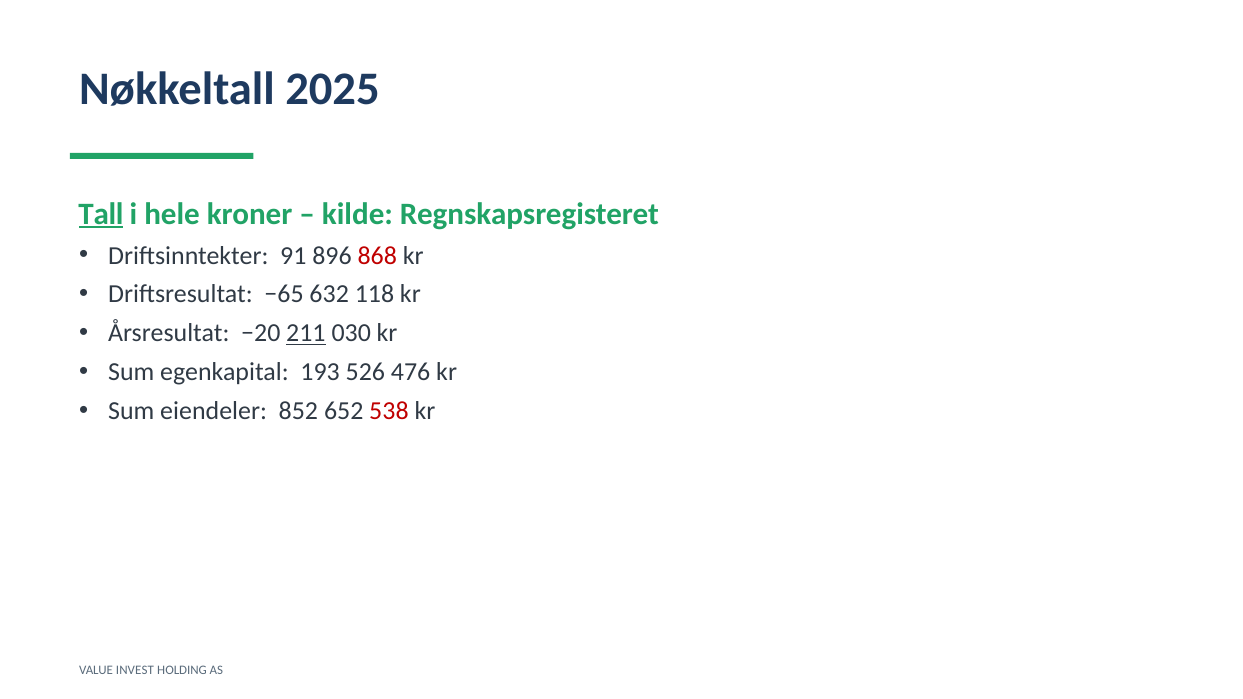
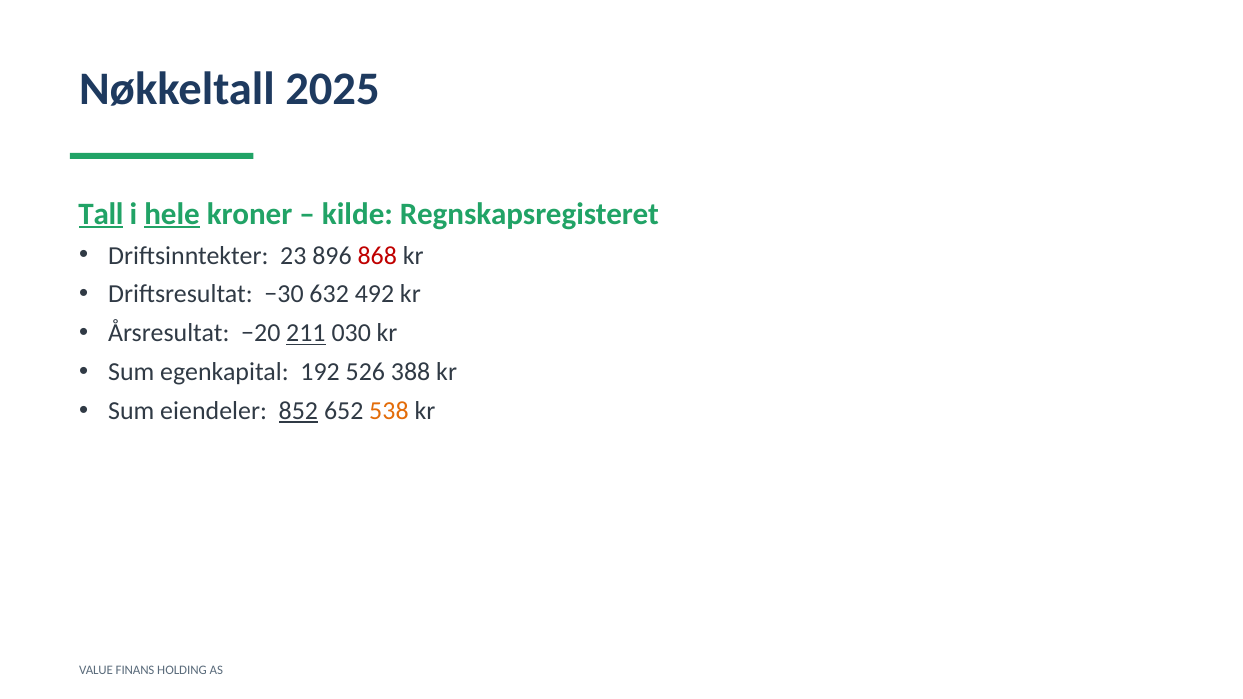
hele underline: none -> present
91: 91 -> 23
−65: −65 -> −30
118: 118 -> 492
193: 193 -> 192
476: 476 -> 388
852 underline: none -> present
538 colour: red -> orange
INVEST: INVEST -> FINANS
